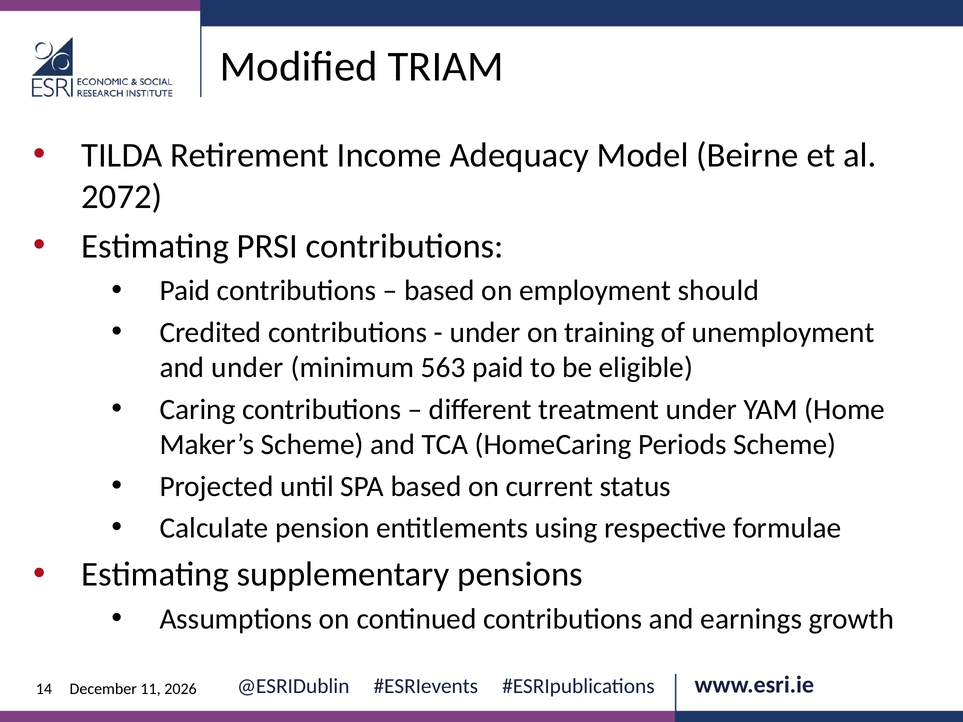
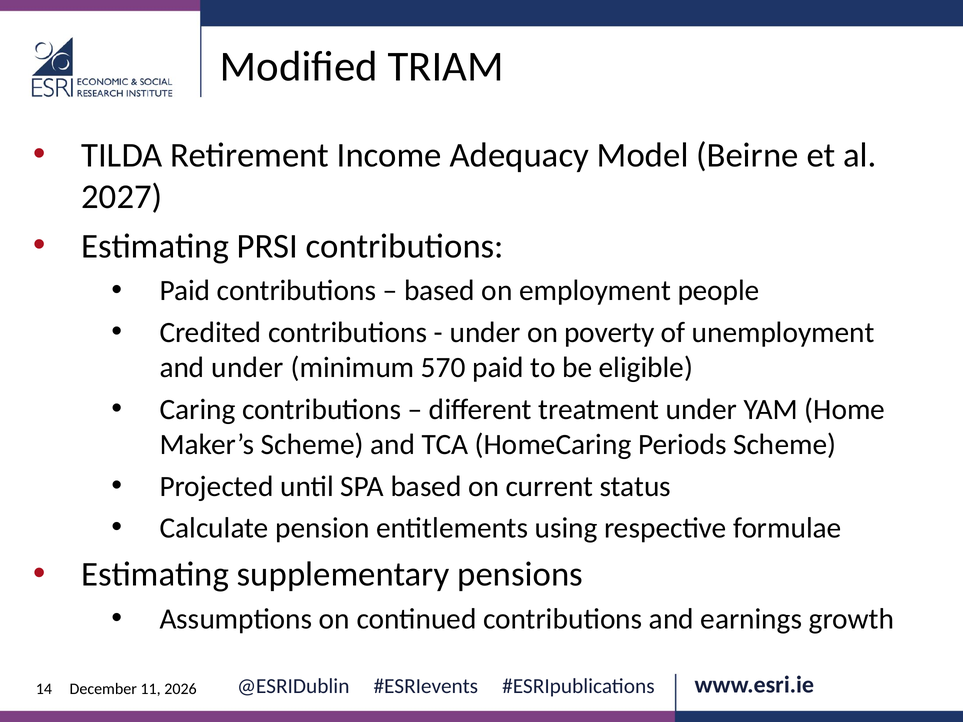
2072: 2072 -> 2027
should: should -> people
training: training -> poverty
563: 563 -> 570
